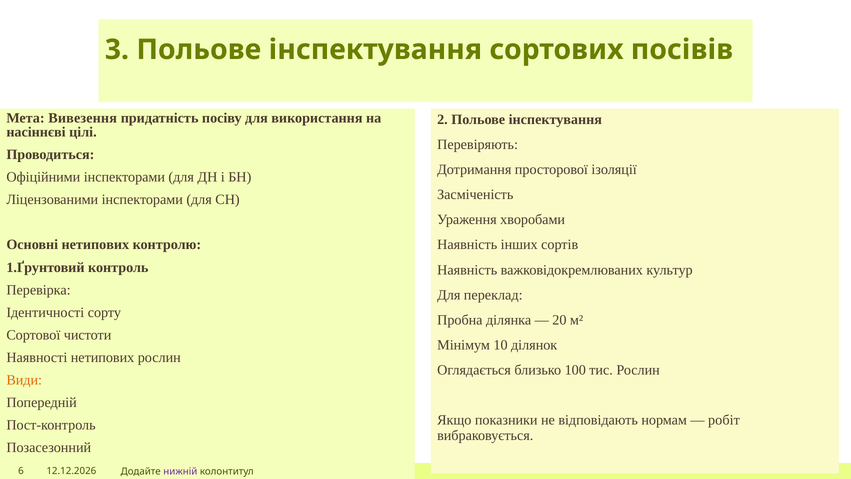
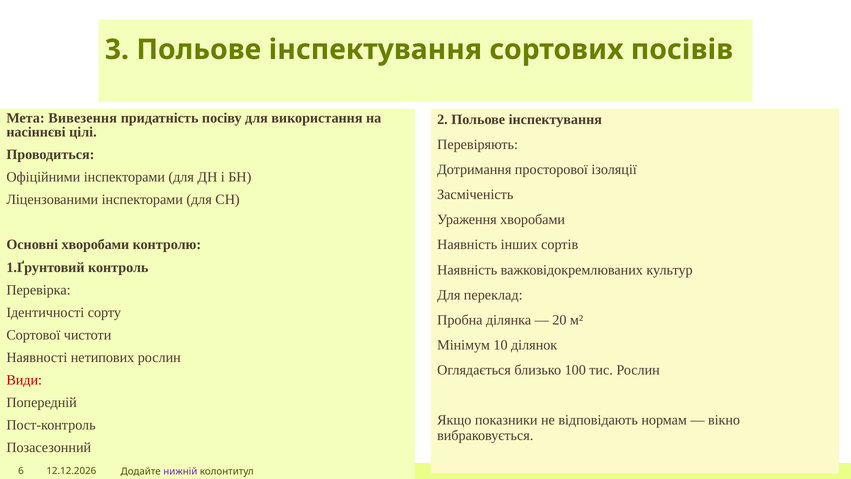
Основні нетипових: нетипових -> хворобами
Види colour: orange -> red
робіт: робіт -> вікно
